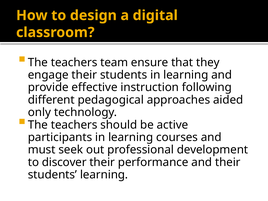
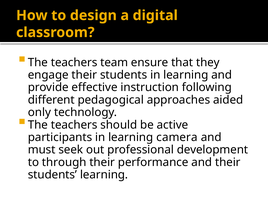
courses: courses -> camera
discover: discover -> through
